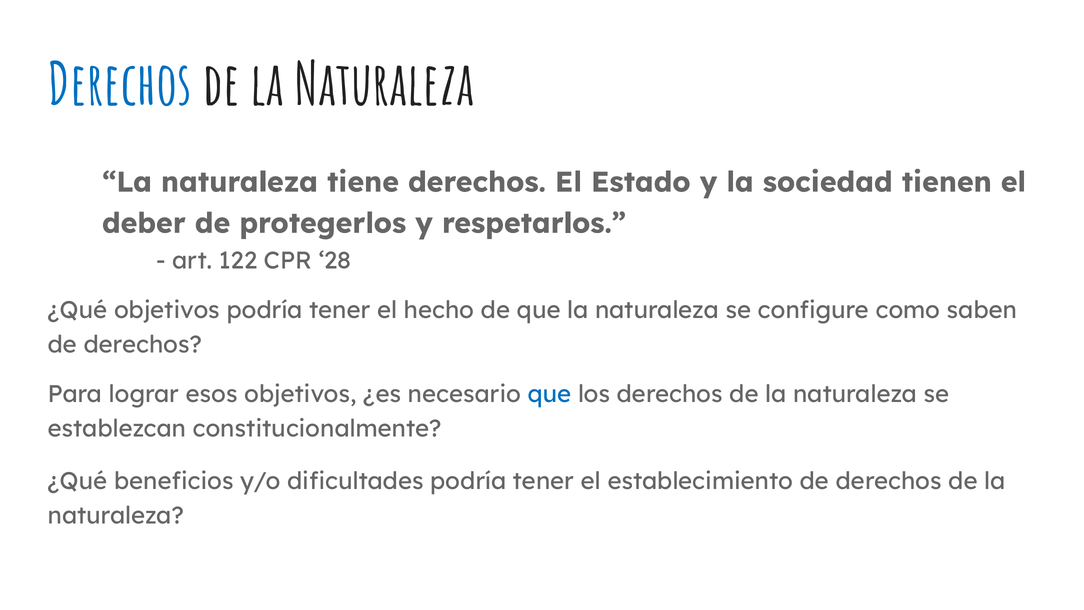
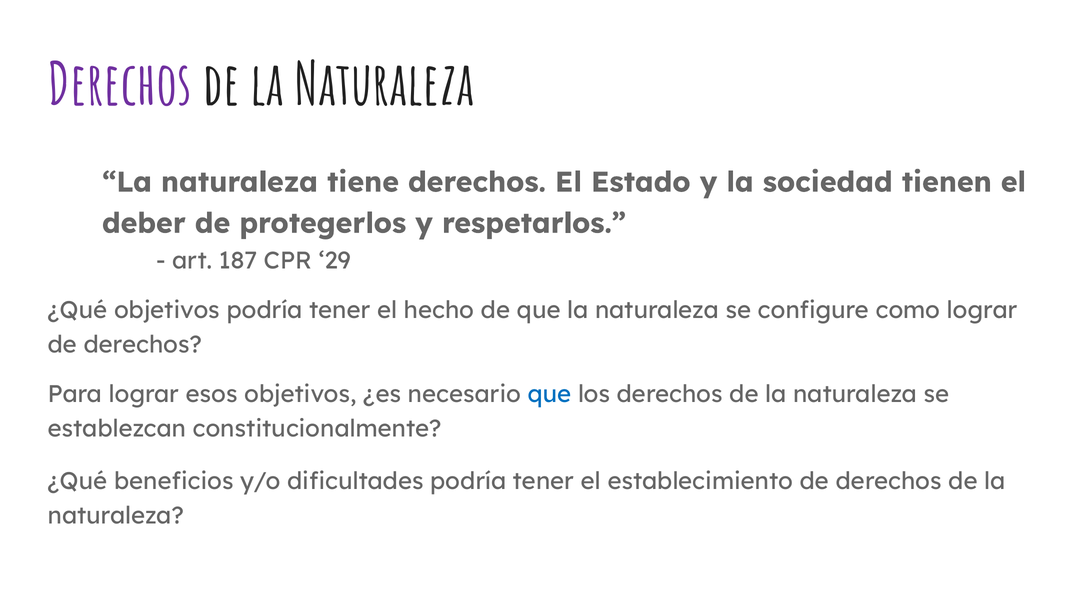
Derechos at (120, 86) colour: blue -> purple
122: 122 -> 187
28: 28 -> 29
como saben: saben -> lograr
